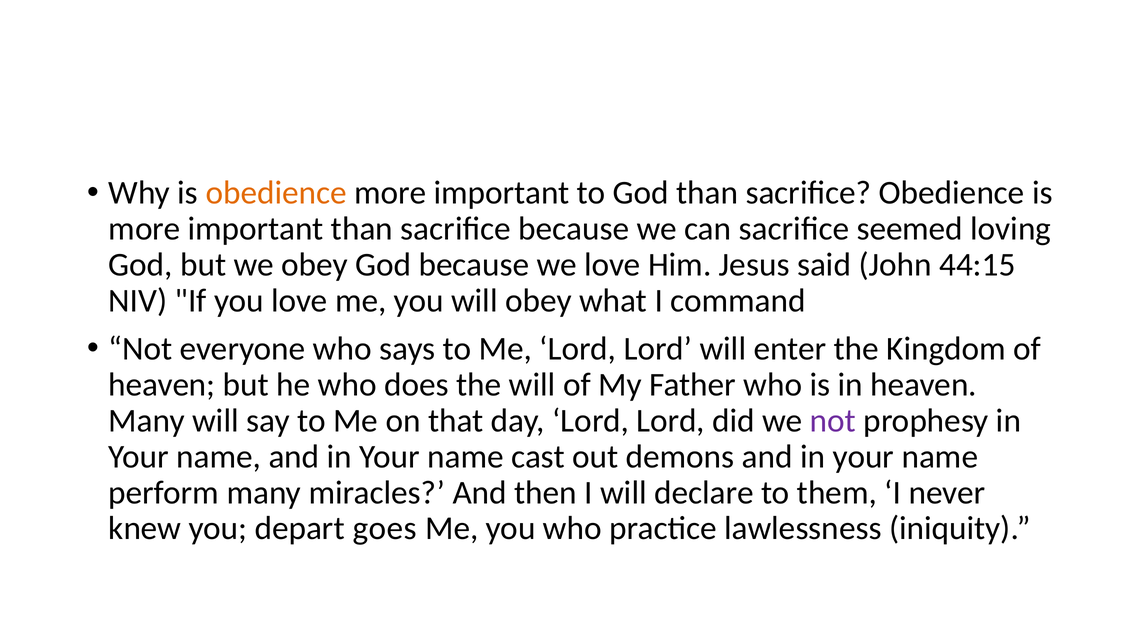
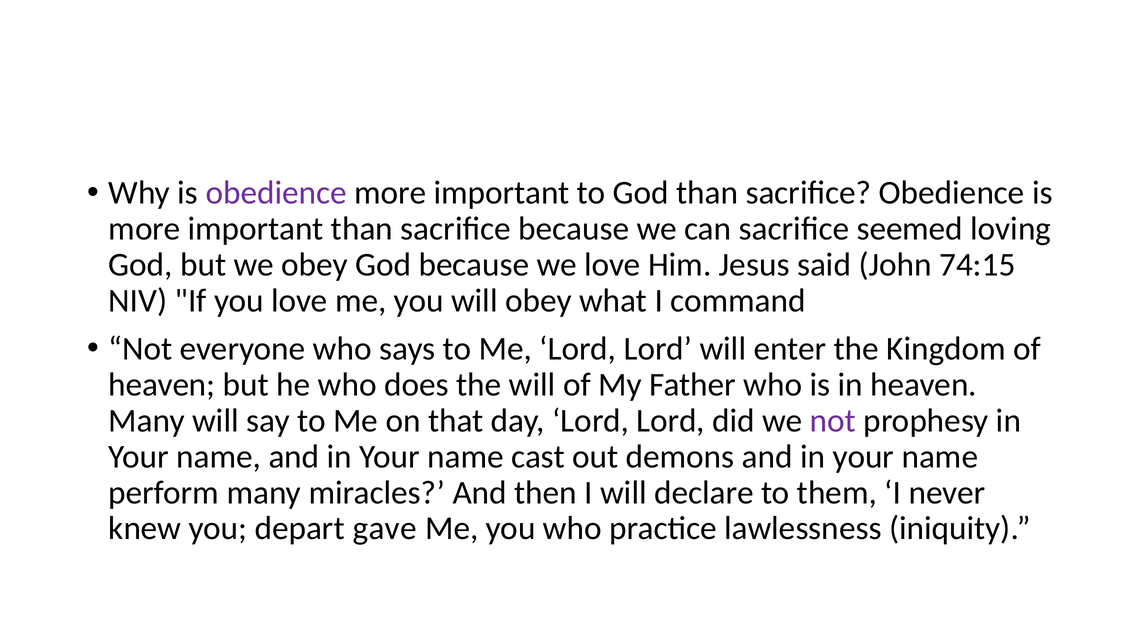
obedience at (276, 193) colour: orange -> purple
44:15: 44:15 -> 74:15
goes: goes -> gave
